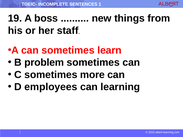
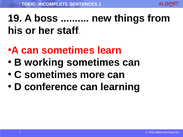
problem: problem -> working
employees: employees -> conference
